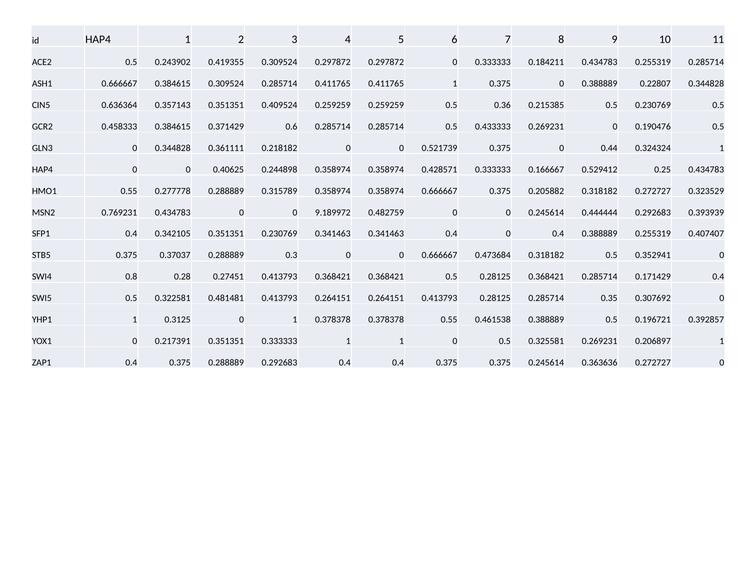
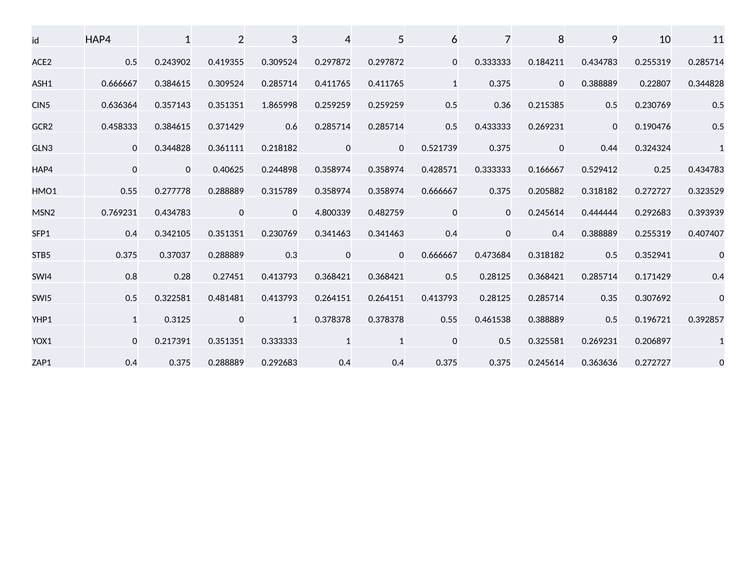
0.409524: 0.409524 -> 1.865998
9.189972: 9.189972 -> 4.800339
